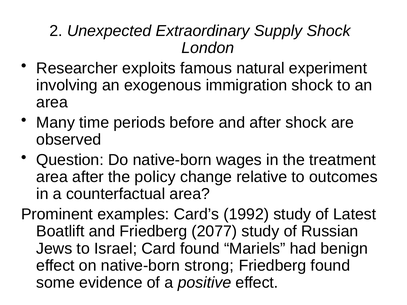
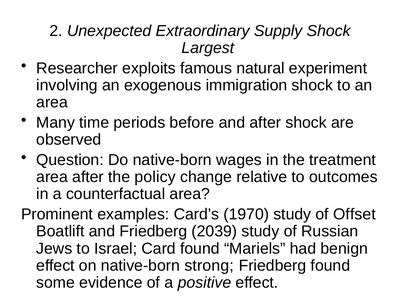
London: London -> Largest
1992: 1992 -> 1970
Latest: Latest -> Offset
2077: 2077 -> 2039
